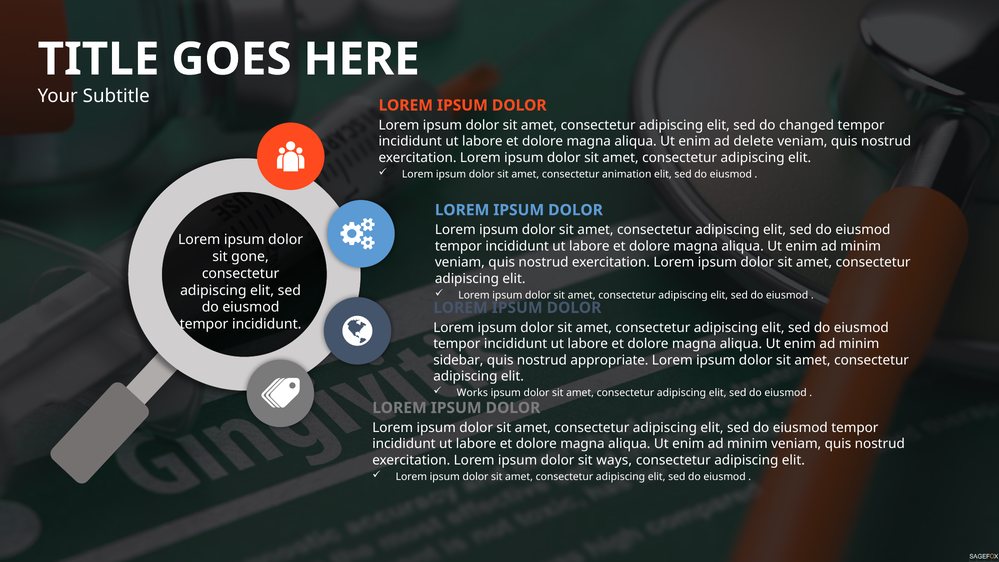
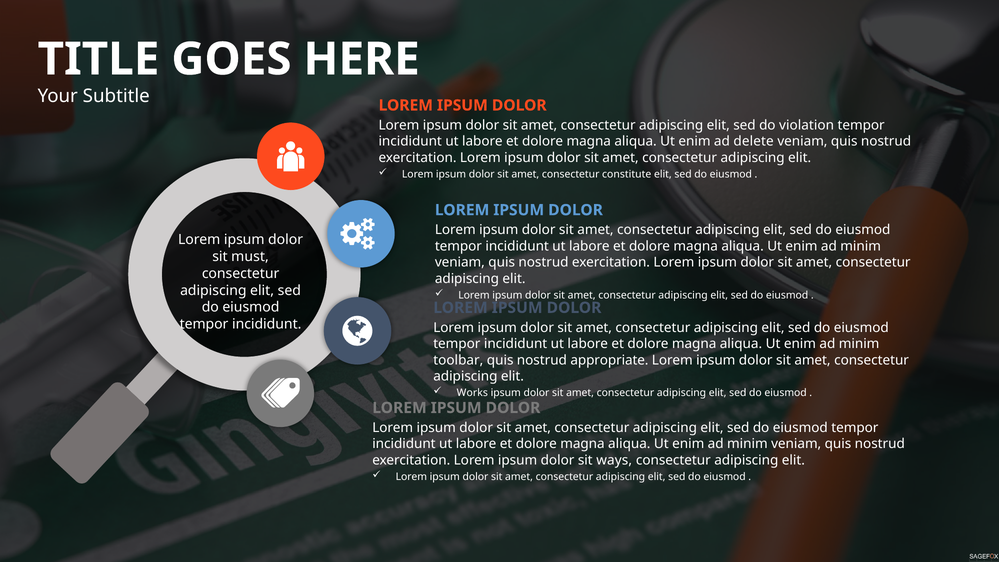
changed: changed -> violation
animation: animation -> constitute
gone: gone -> must
sidebar: sidebar -> toolbar
